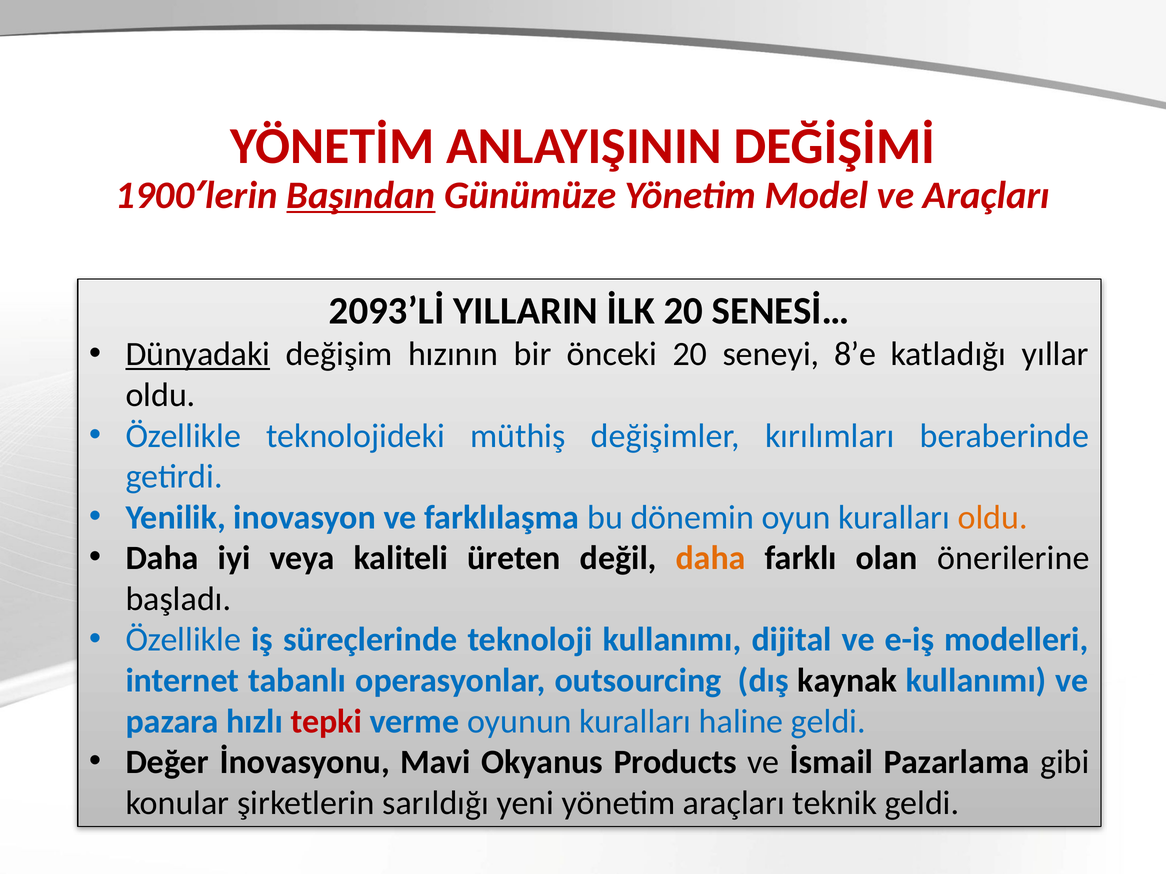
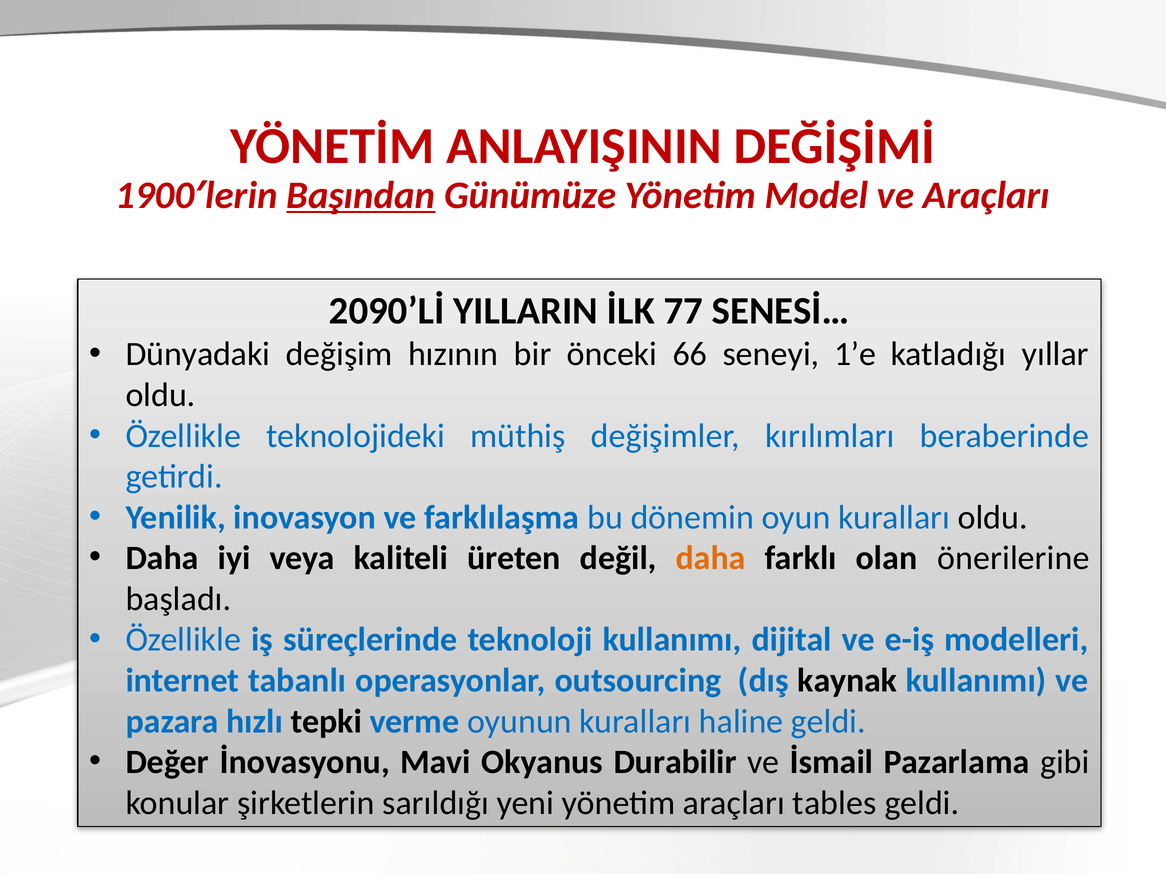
2093’Lİ: 2093’Lİ -> 2090’Lİ
İLK 20: 20 -> 77
Dünyadaki underline: present -> none
önceki 20: 20 -> 66
8’e: 8’e -> 1’e
oldu at (993, 518) colour: orange -> black
tepki colour: red -> black
Products: Products -> Durabilir
teknik: teknik -> tables
